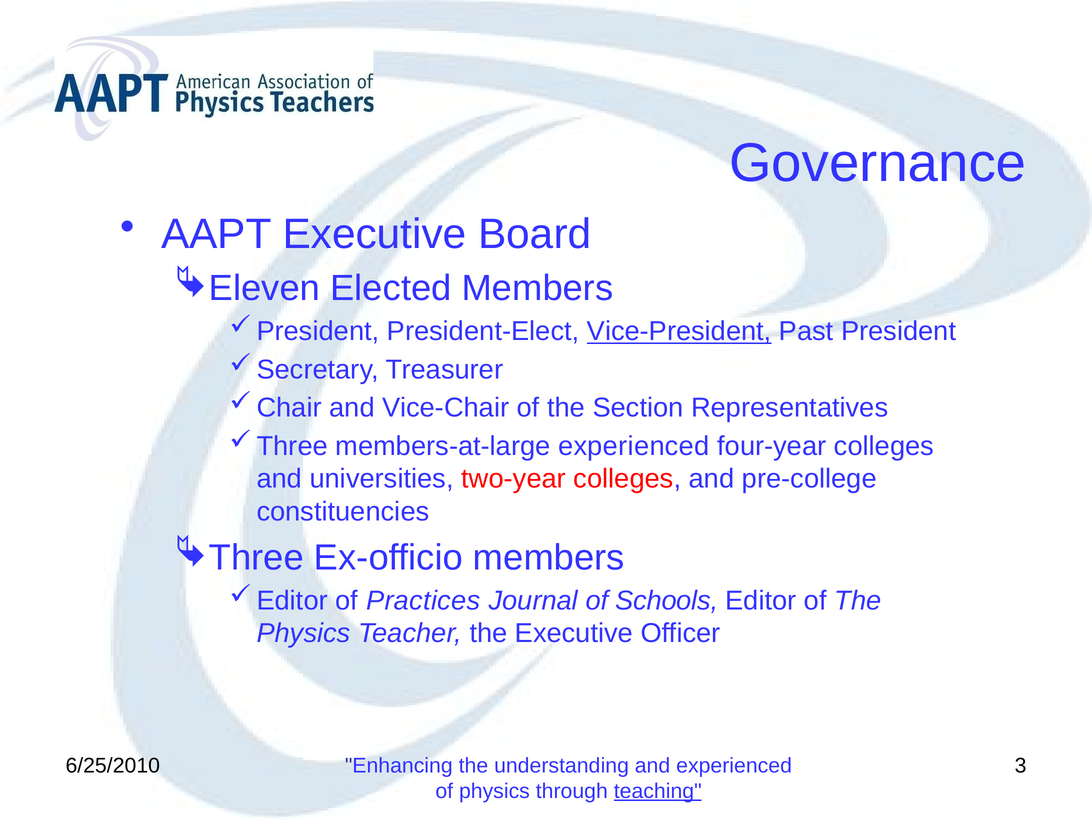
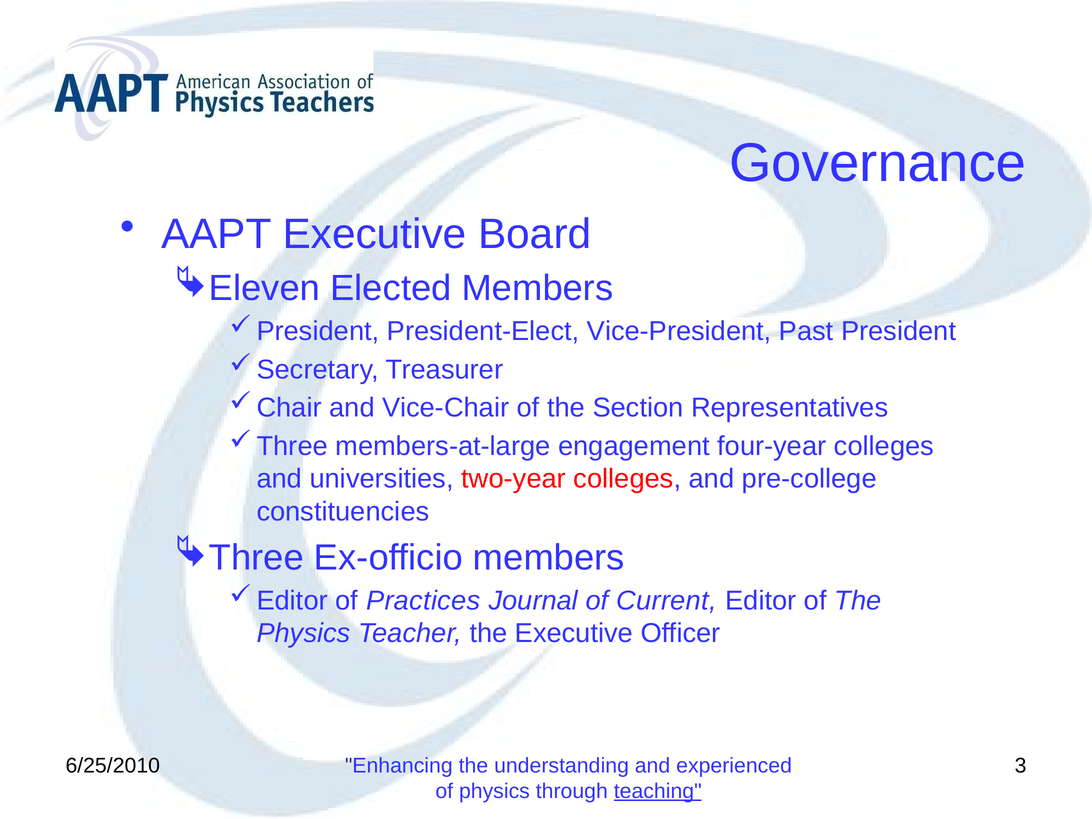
Vice-President underline: present -> none
members-at-large experienced: experienced -> engagement
Schools: Schools -> Current
